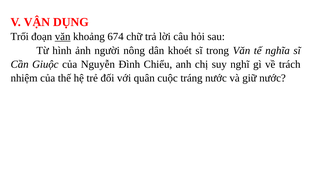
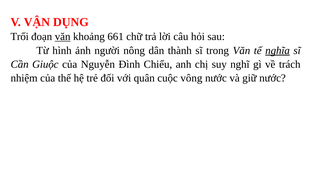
674: 674 -> 661
khoét: khoét -> thành
nghĩa underline: none -> present
tráng: tráng -> vông
